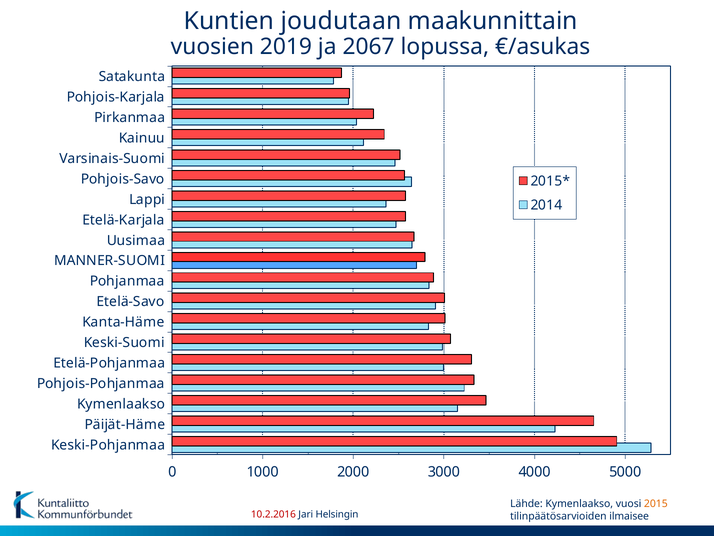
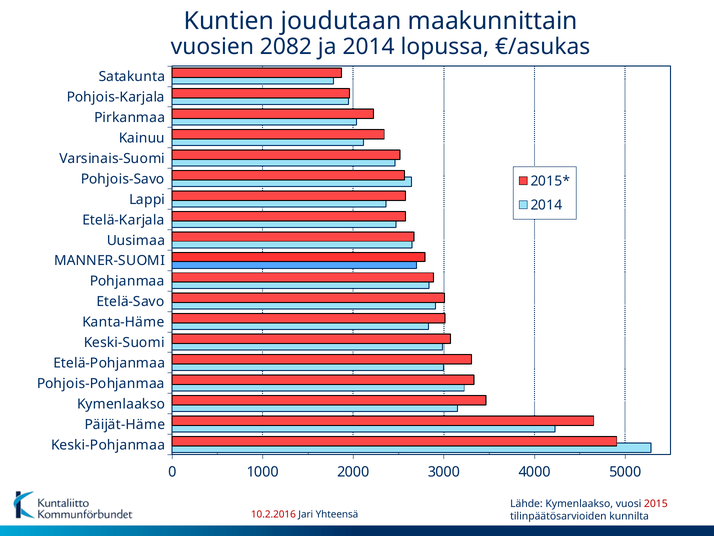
2019: 2019 -> 2082
ja 2067: 2067 -> 2014
2015 colour: orange -> red
Helsingin: Helsingin -> Yhteensä
ilmaisee: ilmaisee -> kunnilta
